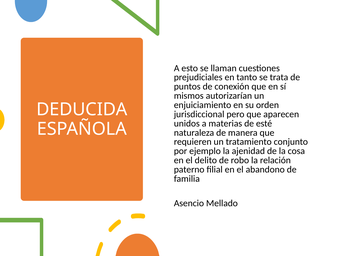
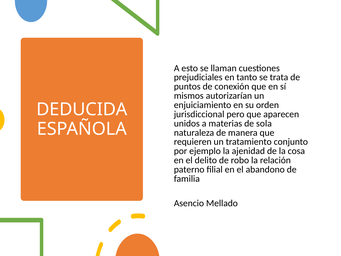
esté: esté -> sola
